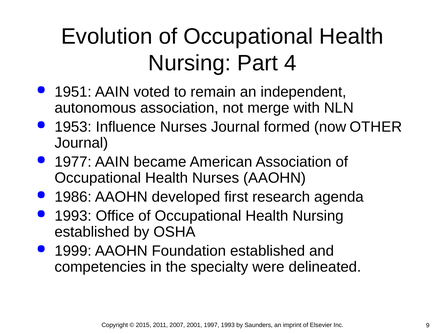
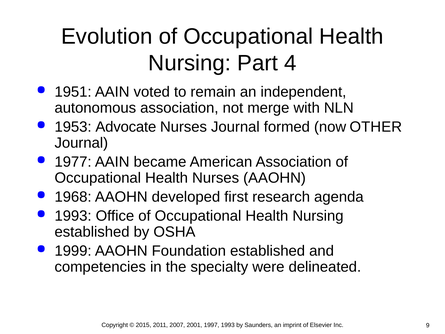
Influence: Influence -> Advocate
1986: 1986 -> 1968
